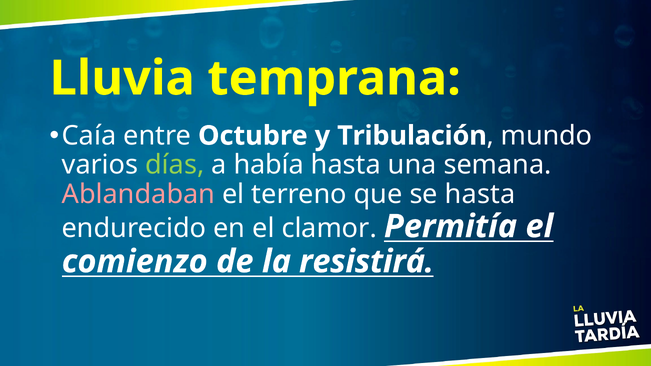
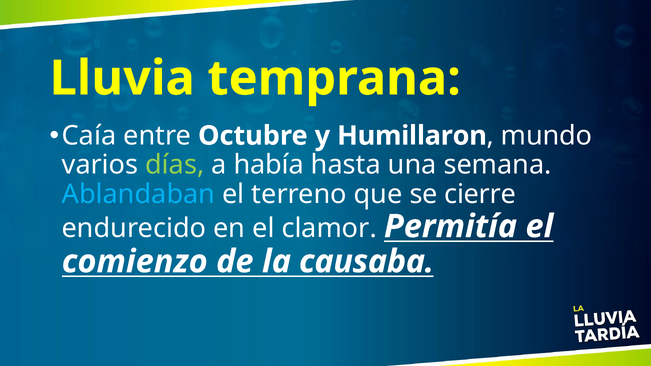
Tribulación: Tribulación -> Humillaron
Ablandaban colour: pink -> light blue
se hasta: hasta -> cierre
resistirá: resistirá -> causaba
